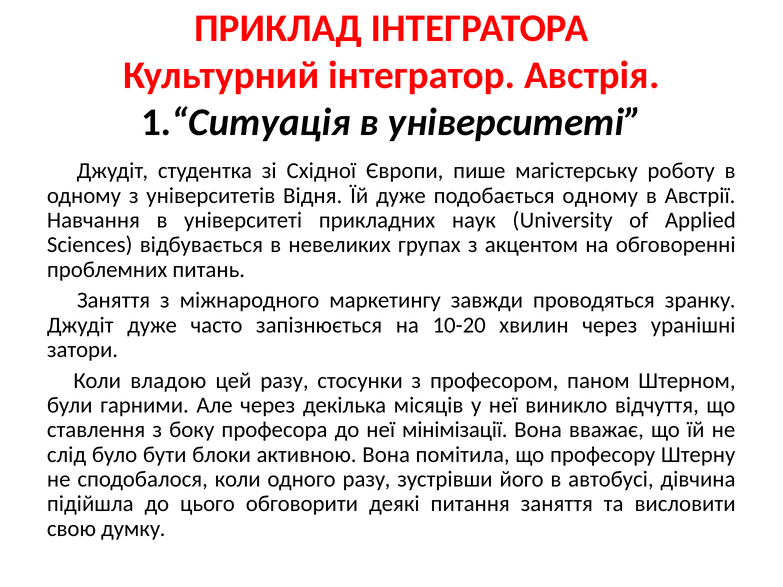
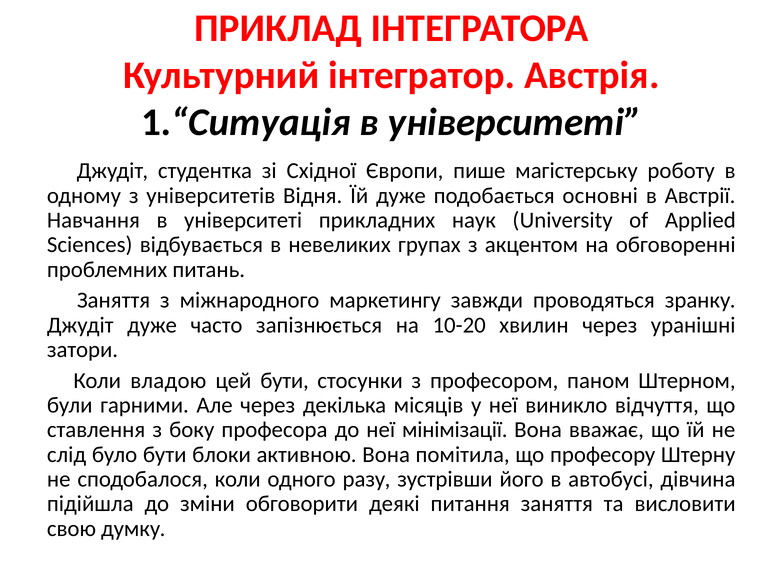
подобається одному: одному -> основні
цей разу: разу -> бути
цього: цього -> зміни
